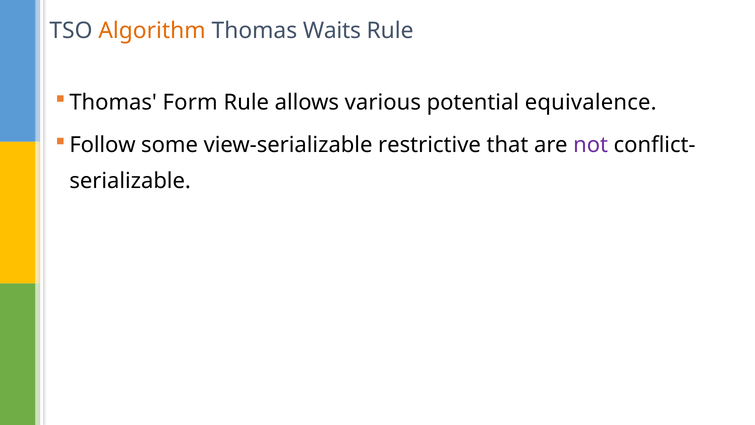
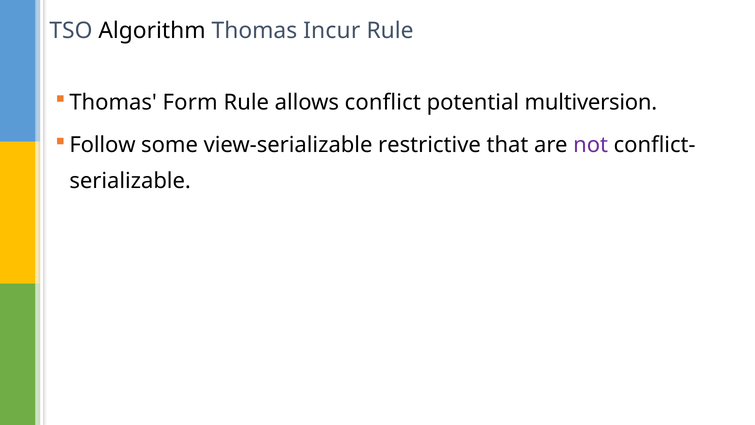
Algorithm colour: orange -> black
Waits: Waits -> Incur
various: various -> conflict
equivalence: equivalence -> multiversion
